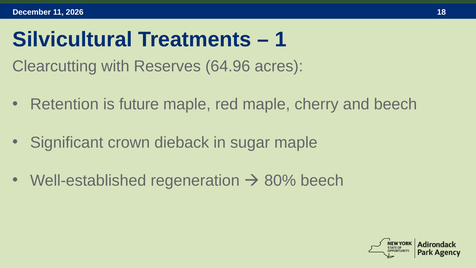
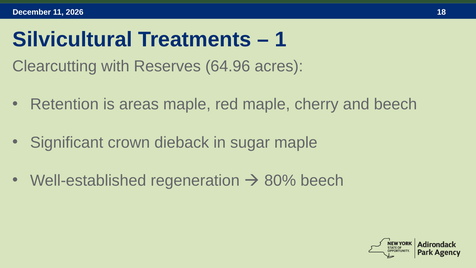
future: future -> areas
